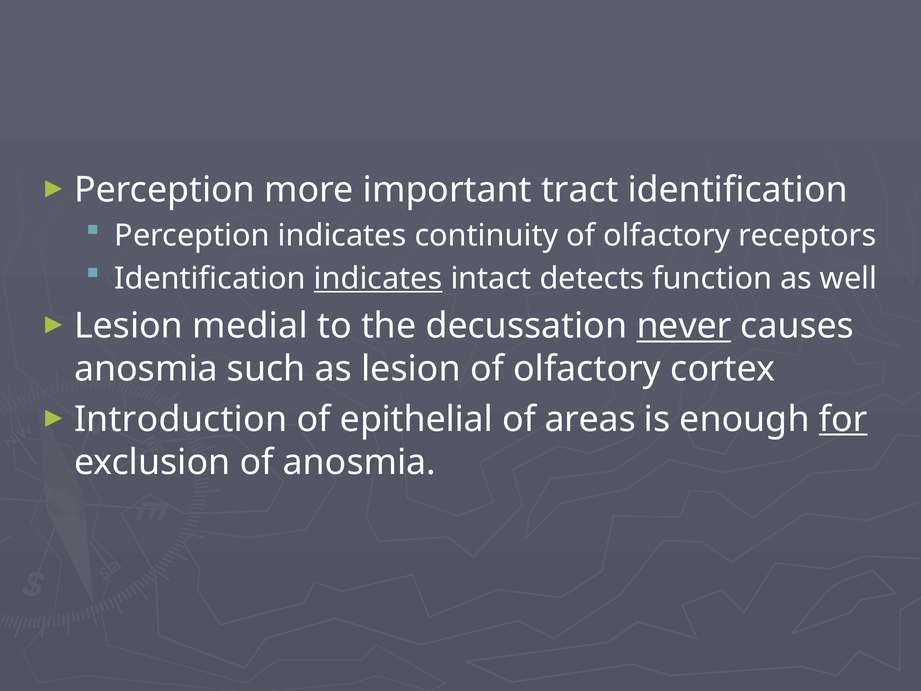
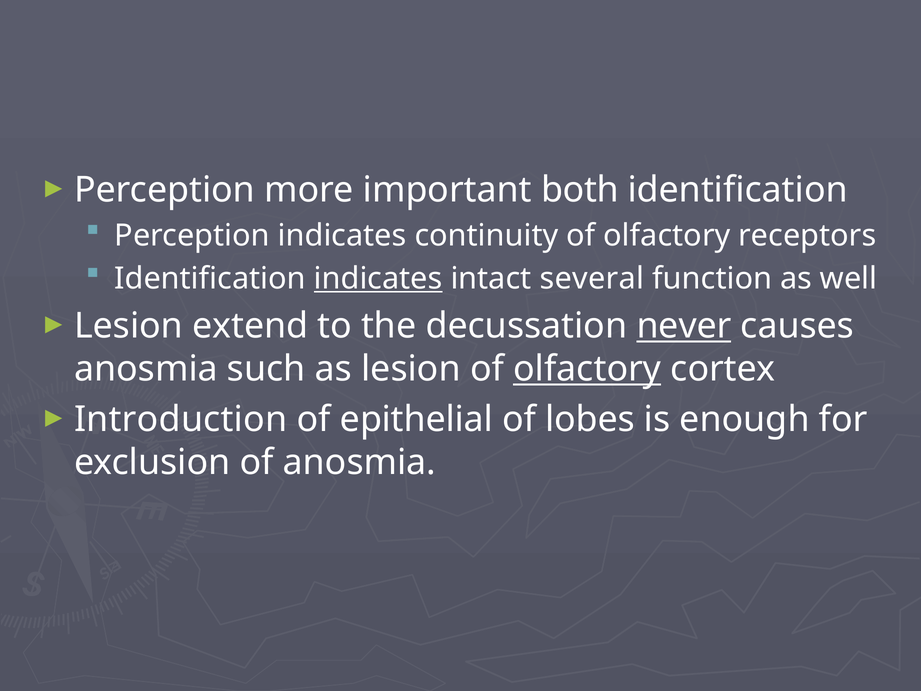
tract: tract -> both
detects: detects -> several
medial: medial -> extend
olfactory at (587, 369) underline: none -> present
areas: areas -> lobes
for underline: present -> none
